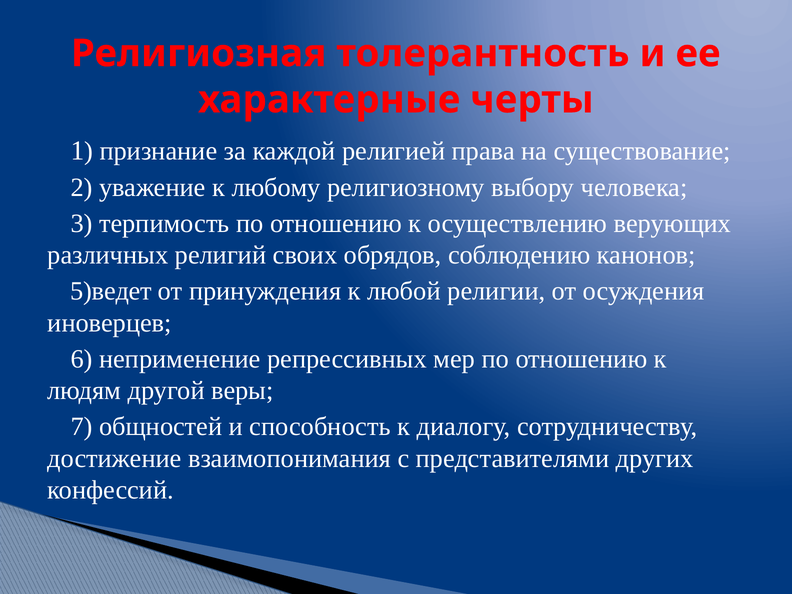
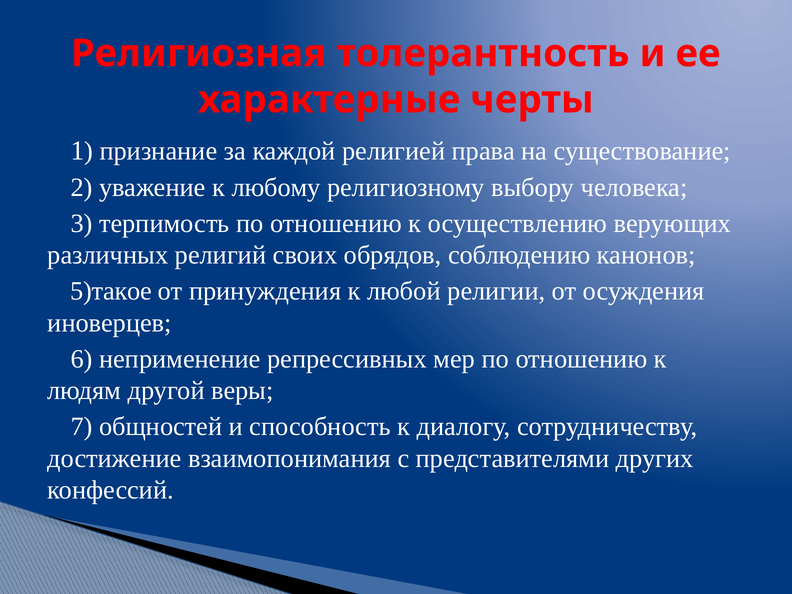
5)ведет: 5)ведет -> 5)такое
